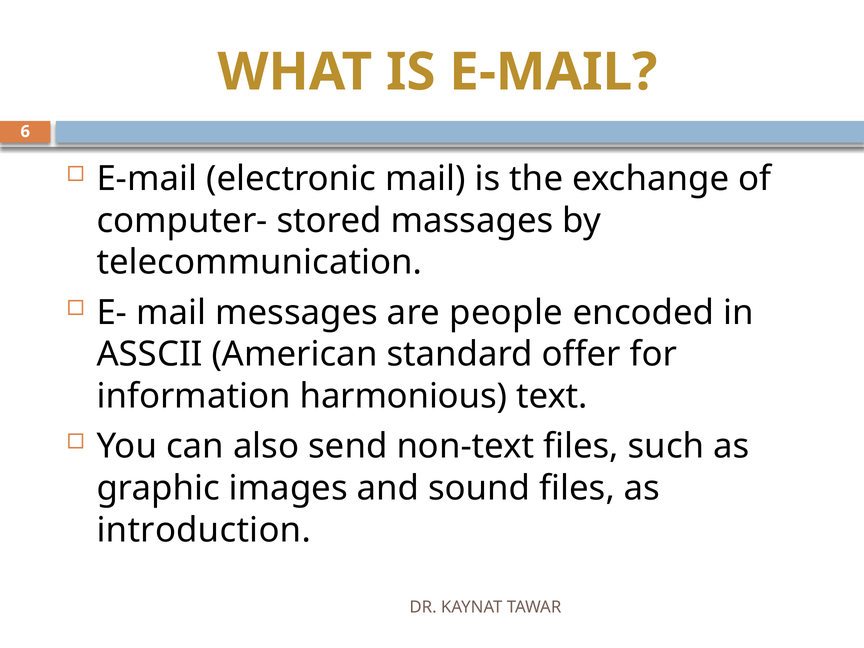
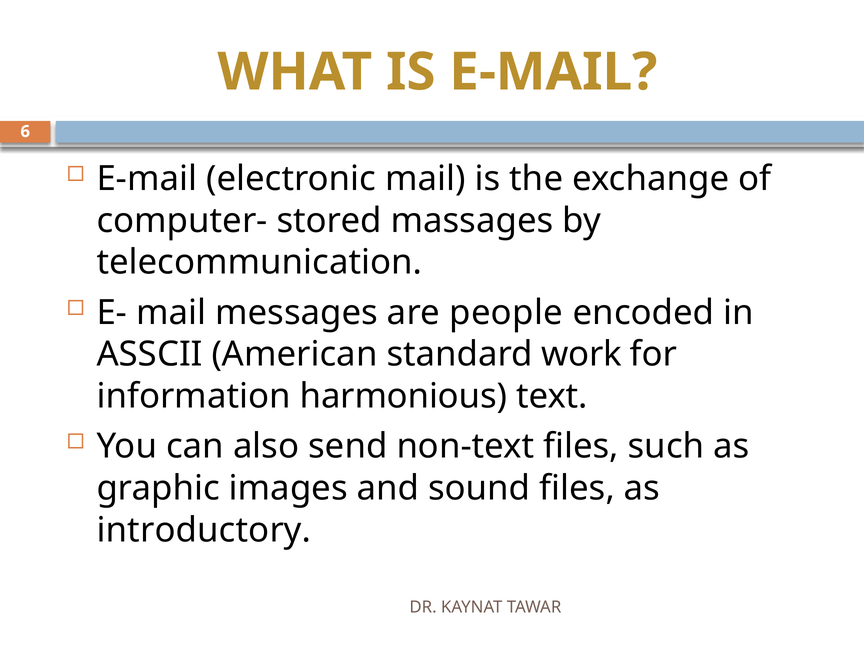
offer: offer -> work
introduction: introduction -> introductory
